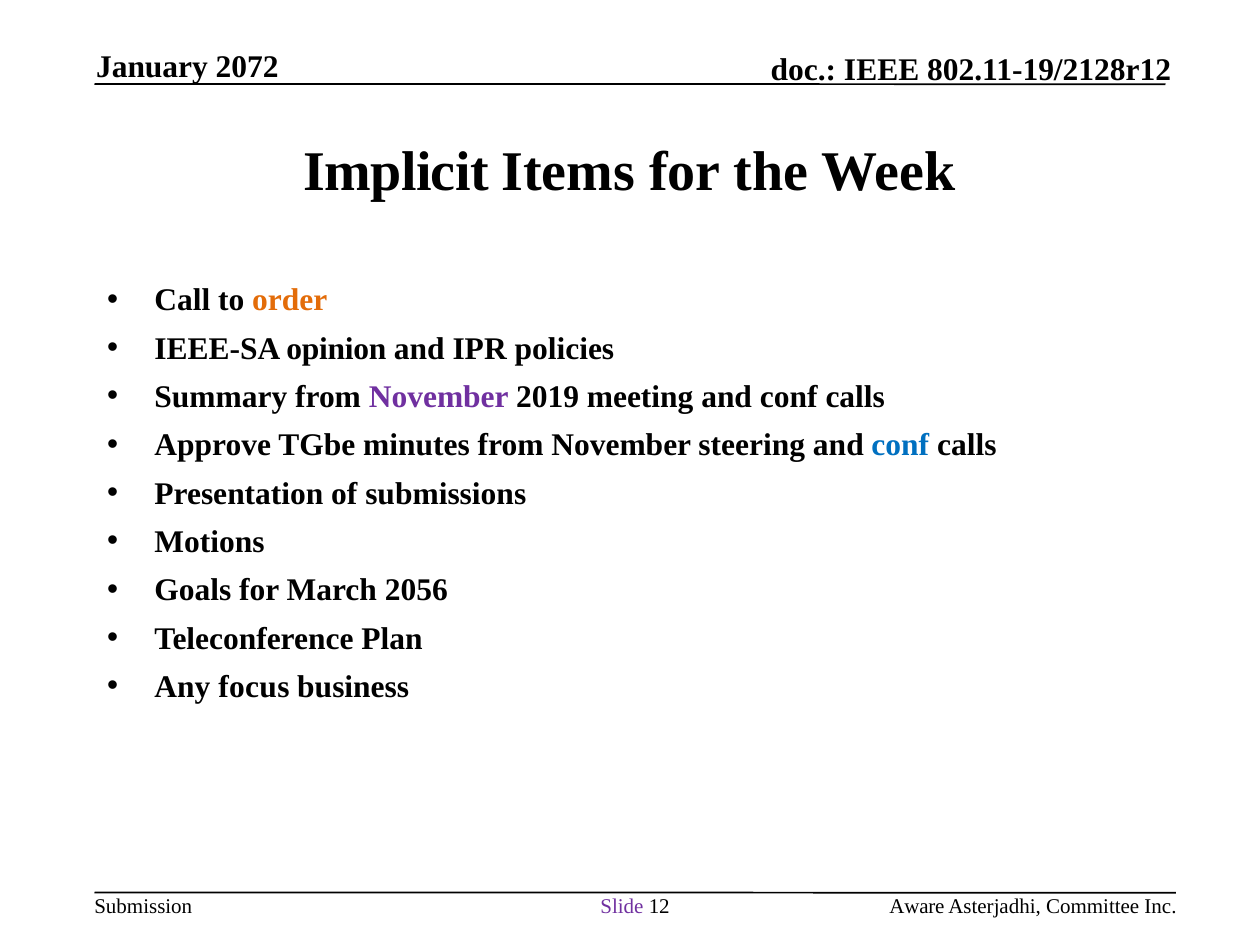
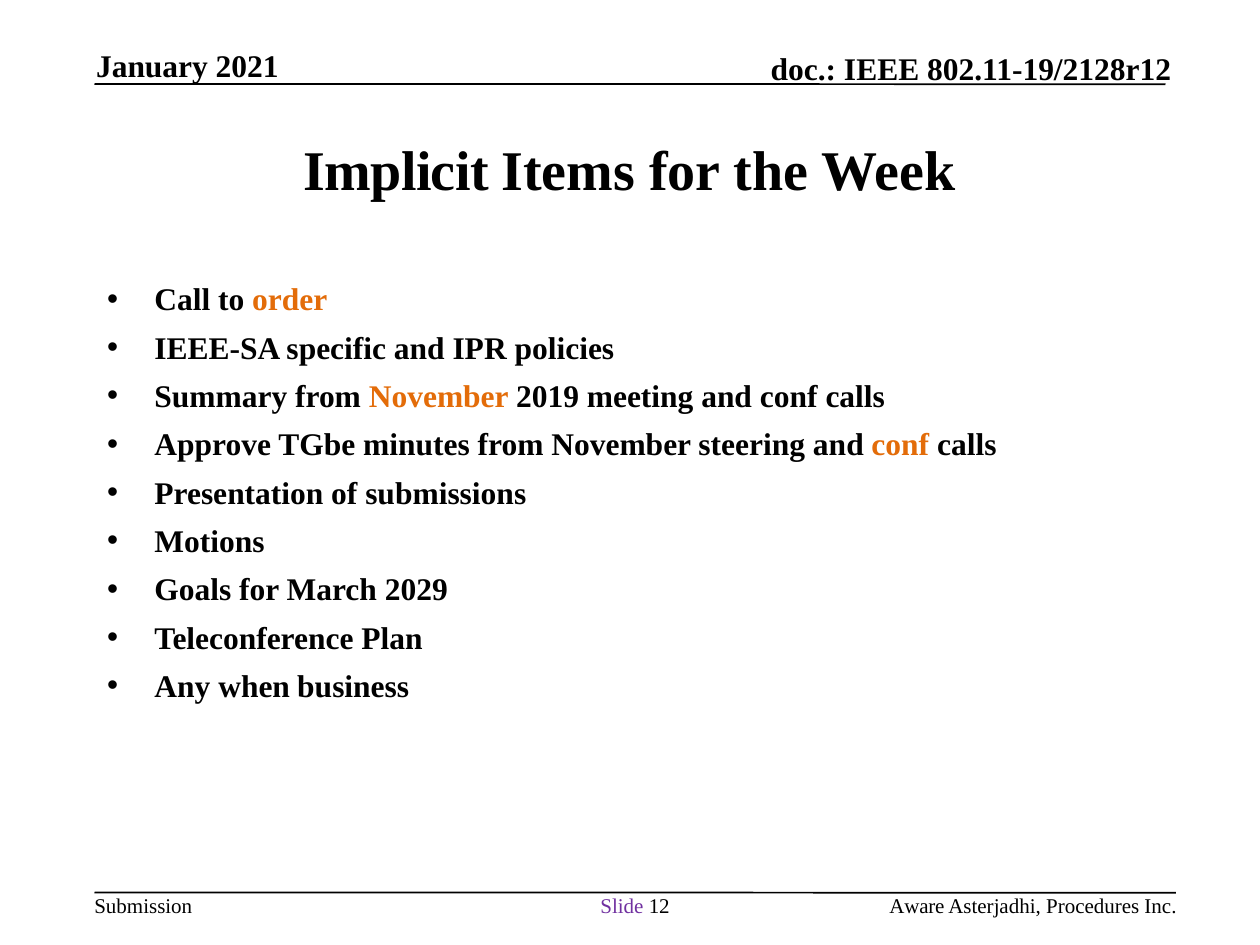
2072: 2072 -> 2021
opinion: opinion -> specific
November at (439, 397) colour: purple -> orange
conf at (900, 445) colour: blue -> orange
2056: 2056 -> 2029
focus: focus -> when
Committee: Committee -> Procedures
